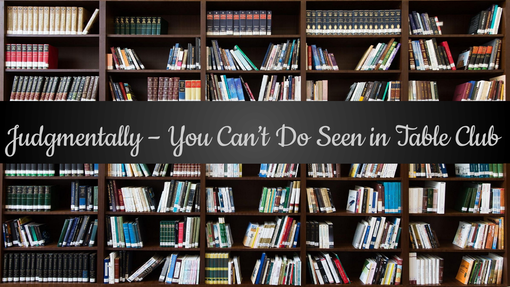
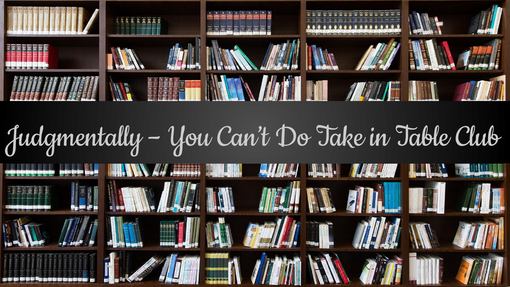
Seen: Seen -> Take
